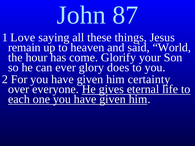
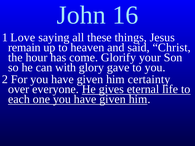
87: 87 -> 16
World: World -> Christ
ever: ever -> with
does: does -> gave
